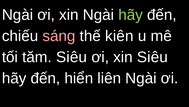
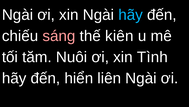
hãy at (131, 15) colour: light green -> light blue
tăm Siêu: Siêu -> Nuôi
xin Siêu: Siêu -> Tình
